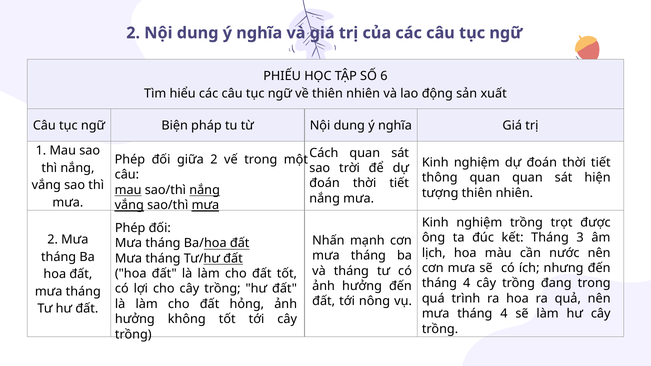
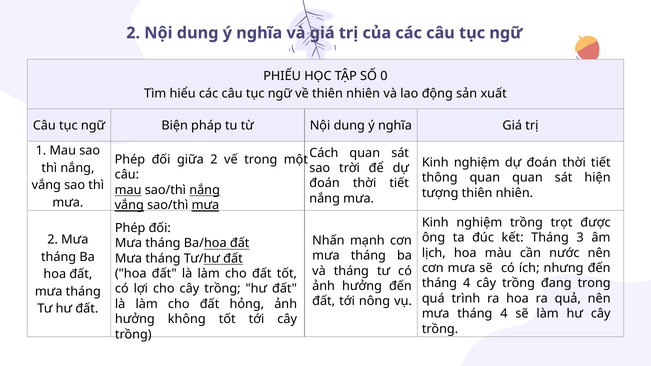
6: 6 -> 0
